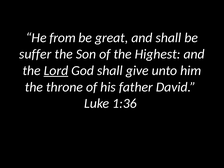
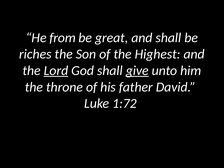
suffer: suffer -> riches
give underline: none -> present
1:36: 1:36 -> 1:72
